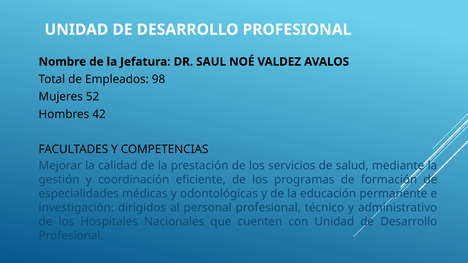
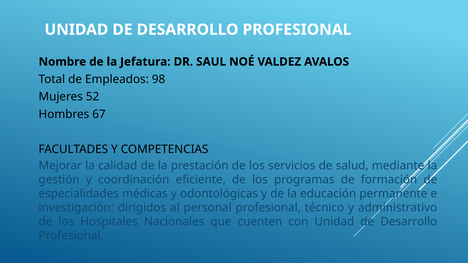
42: 42 -> 67
